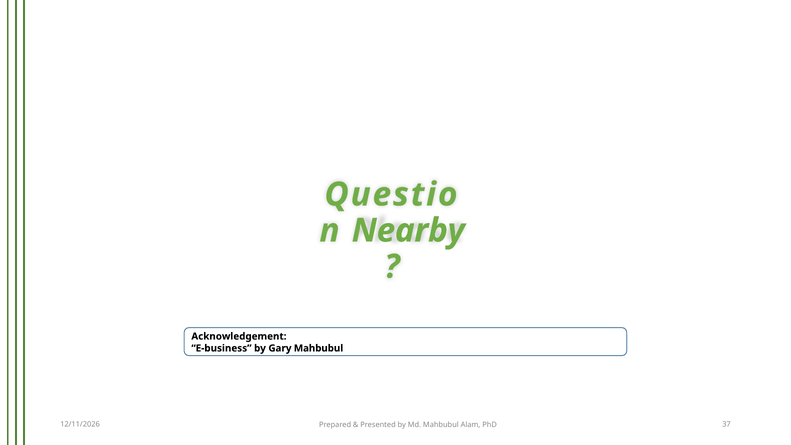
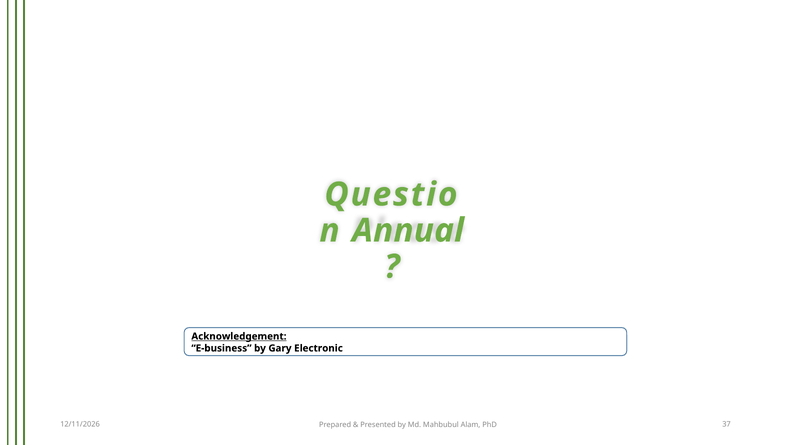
Nearby: Nearby -> Annual
Acknowledgement underline: none -> present
Gary Mahbubul: Mahbubul -> Electronic
